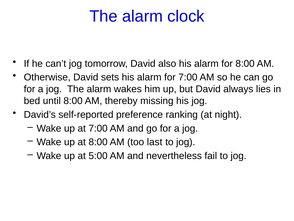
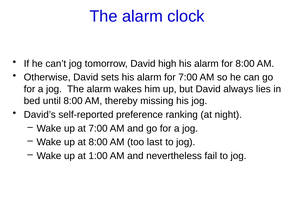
also: also -> high
5:00: 5:00 -> 1:00
